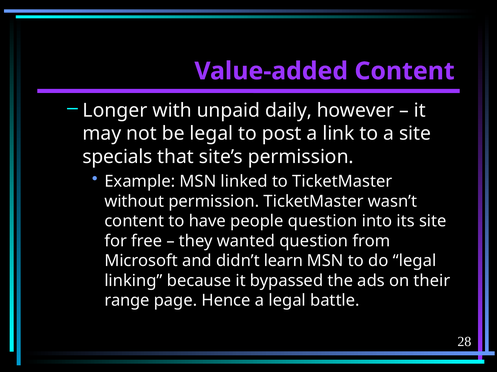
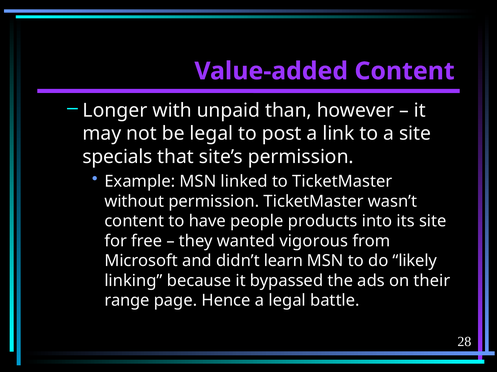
daily: daily -> than
people question: question -> products
wanted question: question -> vigorous
do legal: legal -> likely
